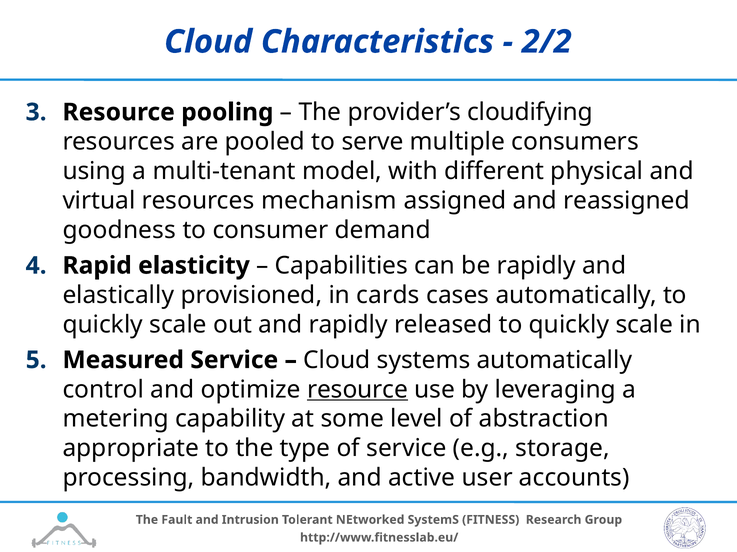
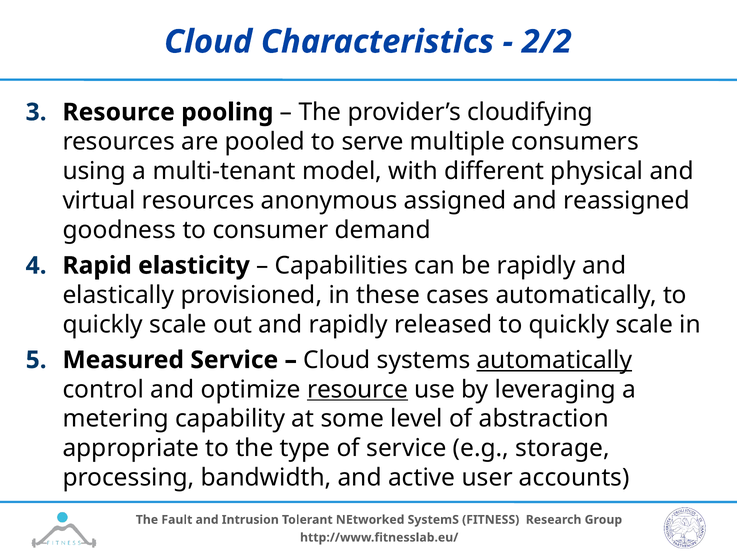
mechanism: mechanism -> anonymous
cards: cards -> these
automatically at (554, 361) underline: none -> present
